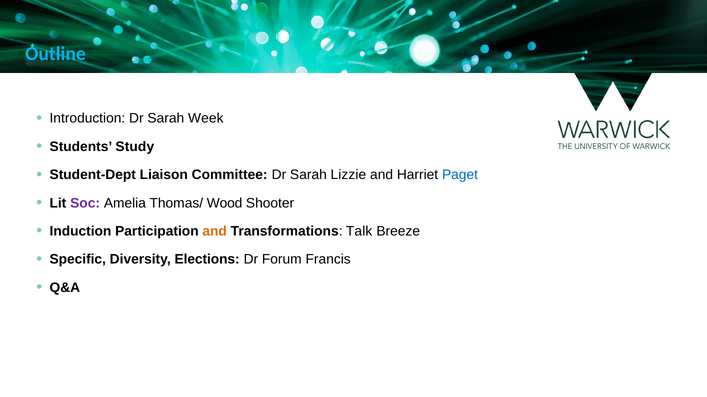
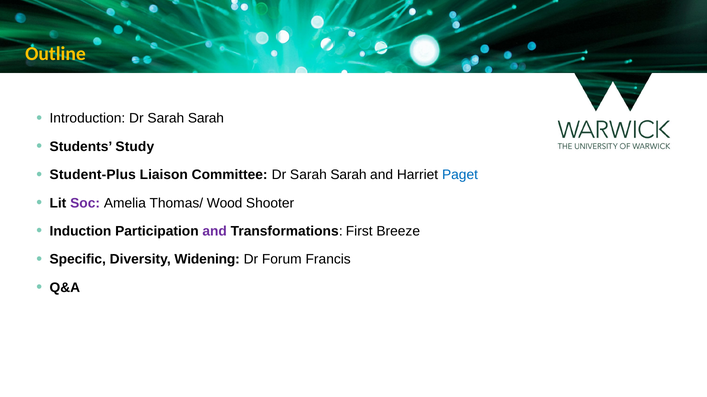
Outline colour: light blue -> yellow
Introduction Dr Sarah Week: Week -> Sarah
Student-Dept: Student-Dept -> Student-Plus
Committee Dr Sarah Lizzie: Lizzie -> Sarah
and at (215, 232) colour: orange -> purple
Talk: Talk -> First
Elections: Elections -> Widening
